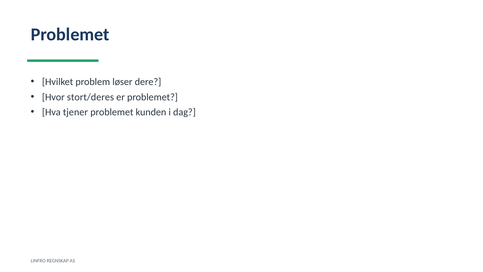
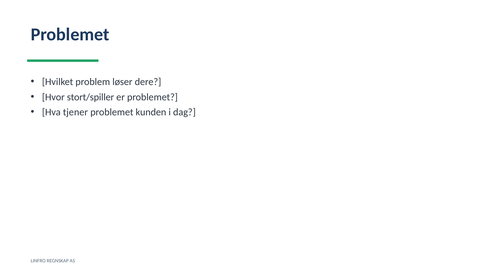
stort/deres: stort/deres -> stort/spiller
